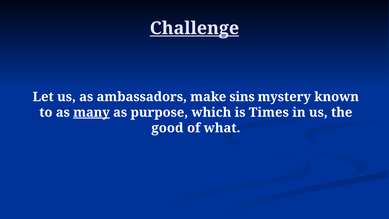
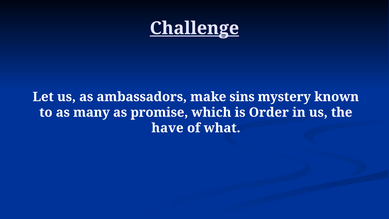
many underline: present -> none
purpose: purpose -> promise
Times: Times -> Order
good: good -> have
